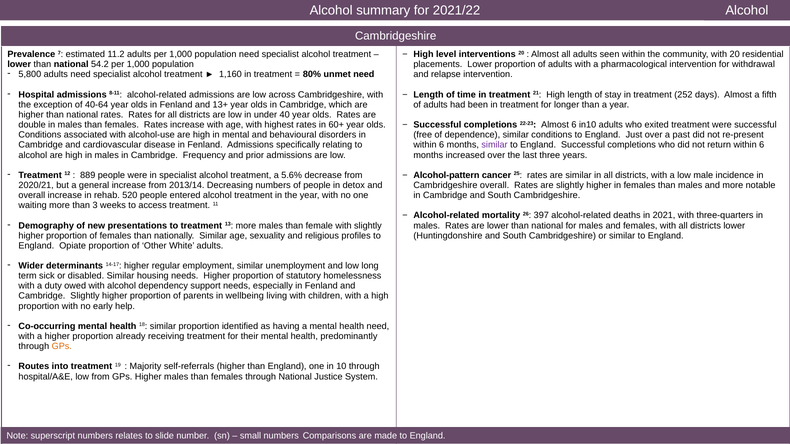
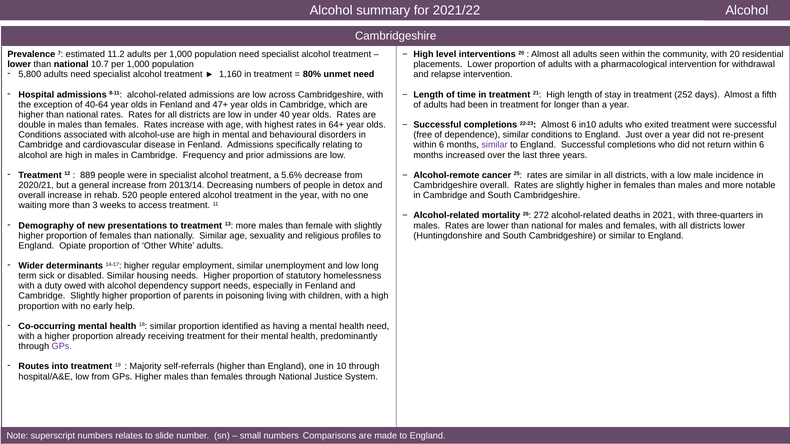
54.2: 54.2 -> 10.7
13+: 13+ -> 47+
60+: 60+ -> 64+
over a past: past -> year
Alcohol-pattern: Alcohol-pattern -> Alcohol-remote
397: 397 -> 272
wellbeing: wellbeing -> poisoning
GPs at (62, 347) colour: orange -> purple
